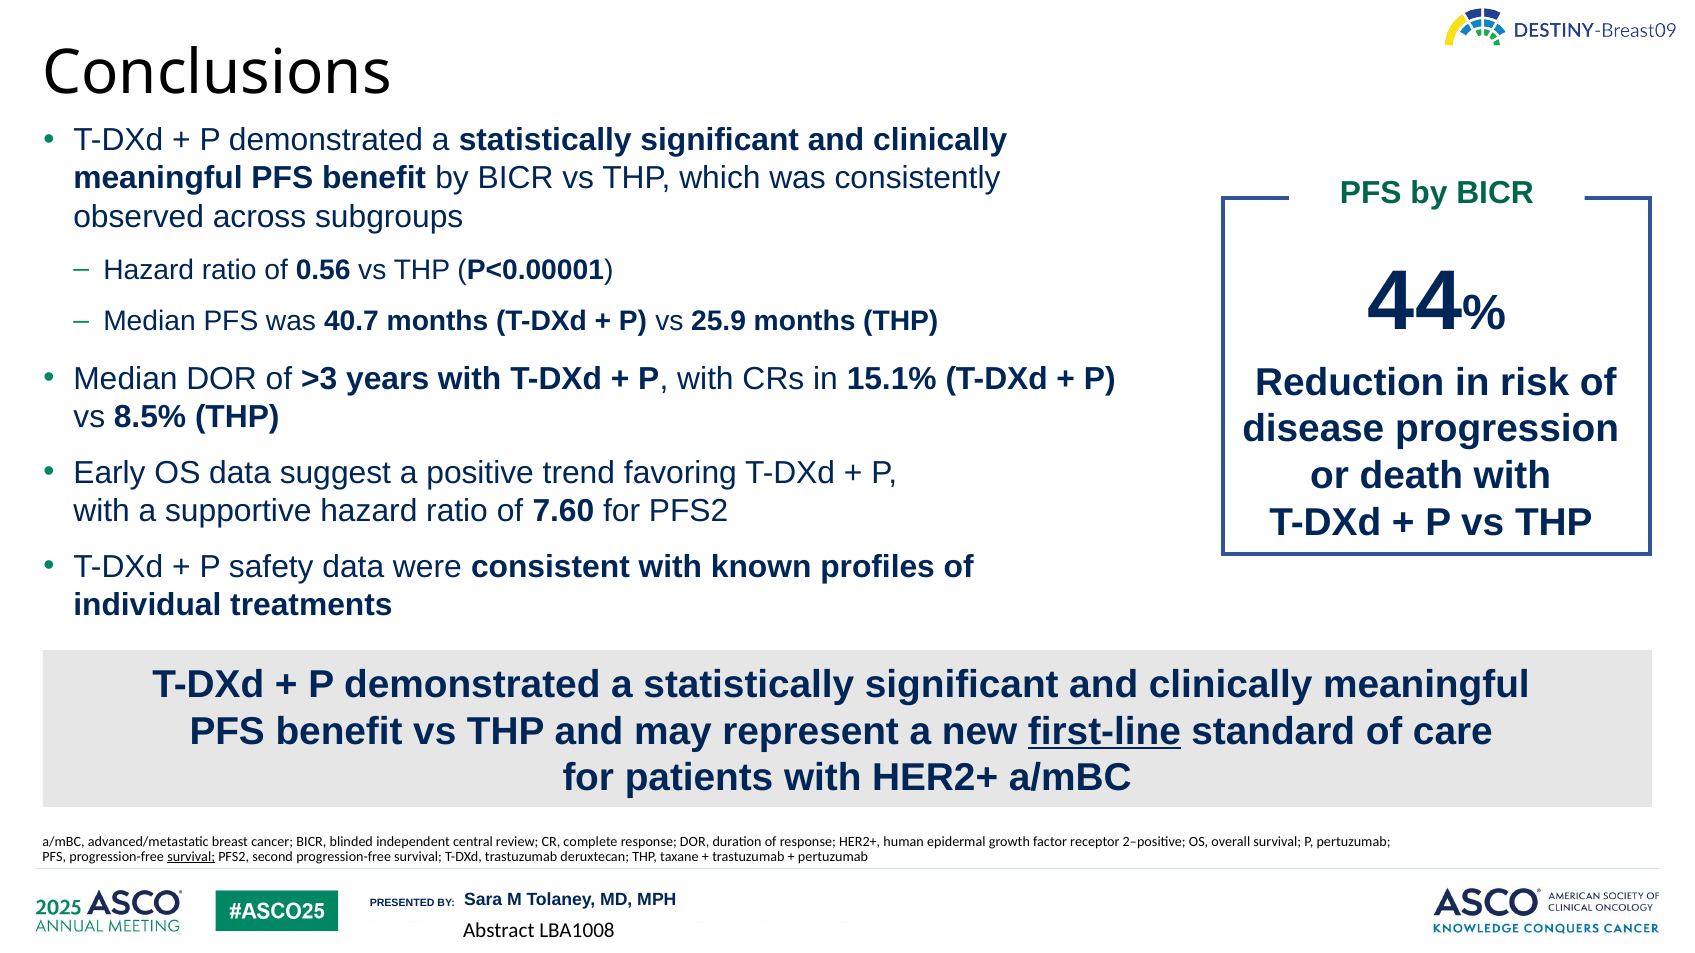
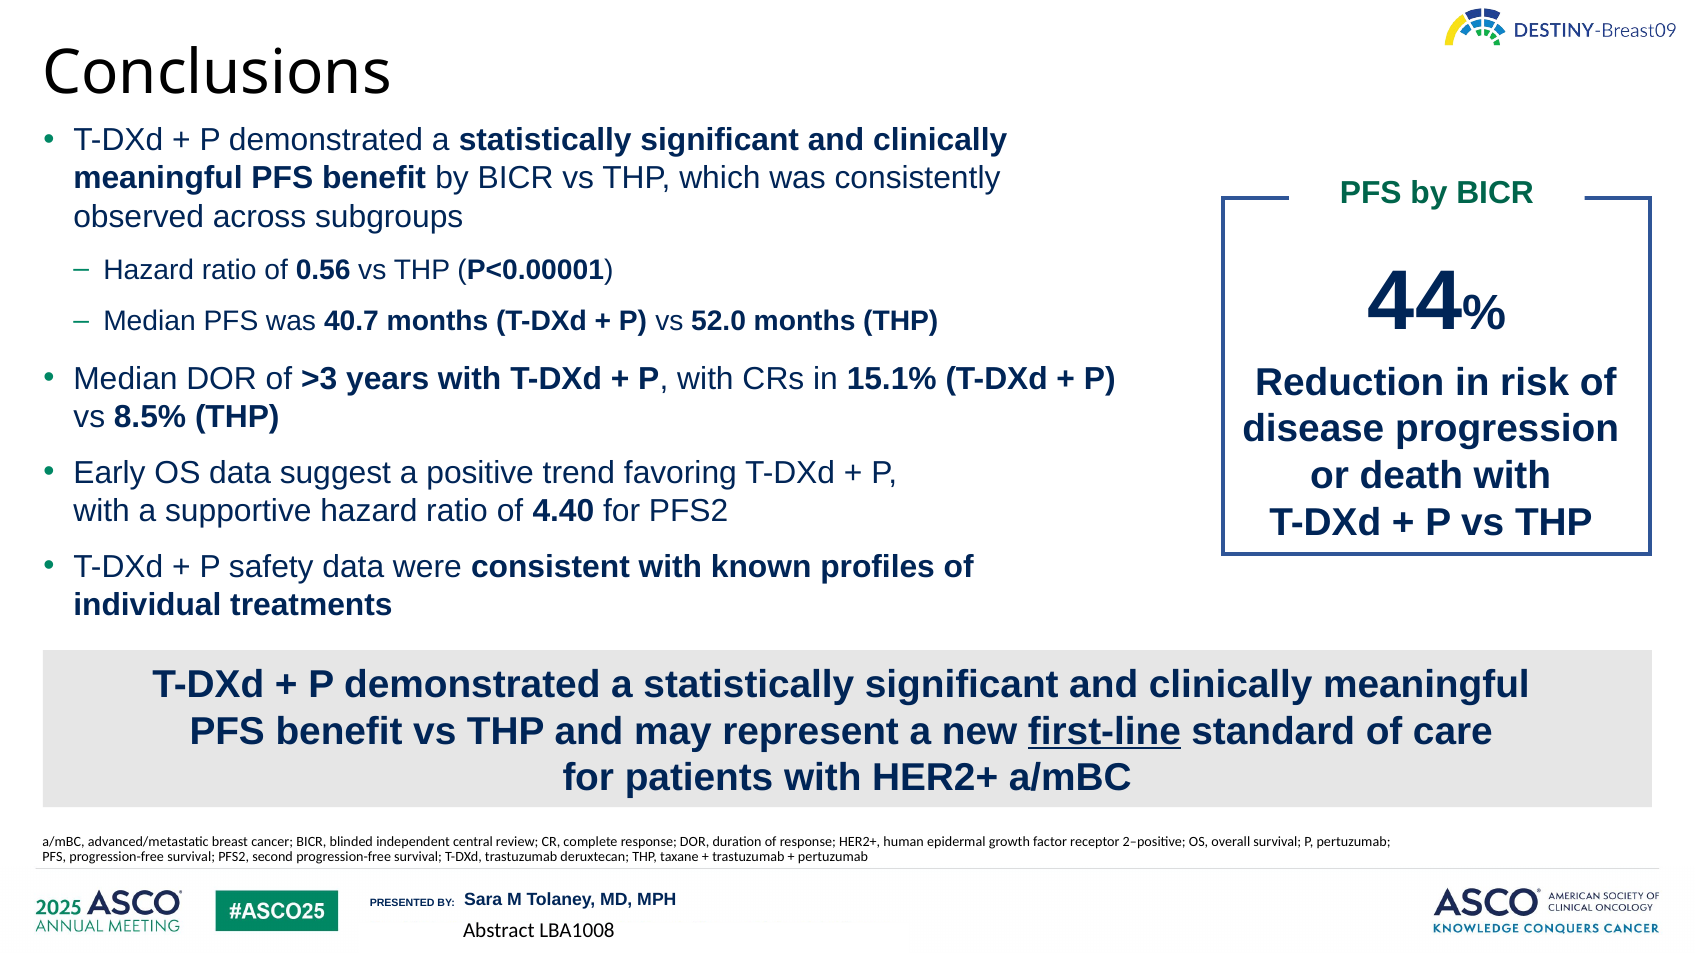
25.9: 25.9 -> 52.0
7.60: 7.60 -> 4.40
survival at (191, 857) underline: present -> none
